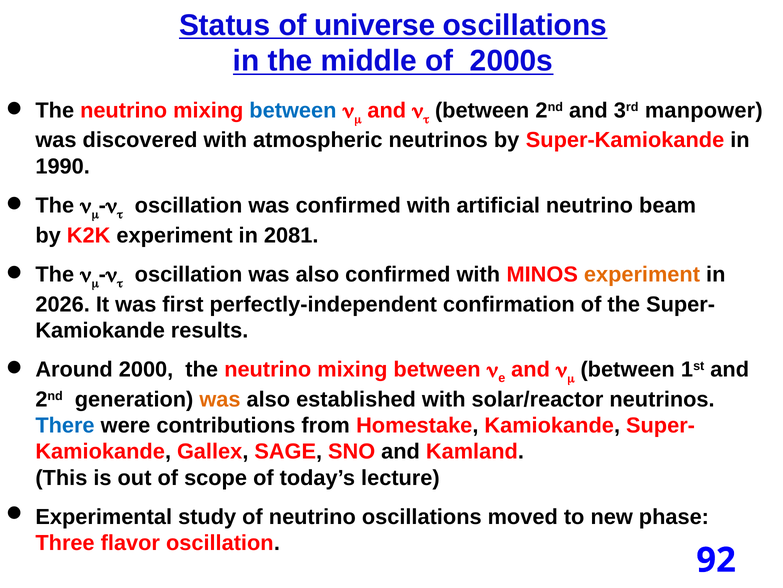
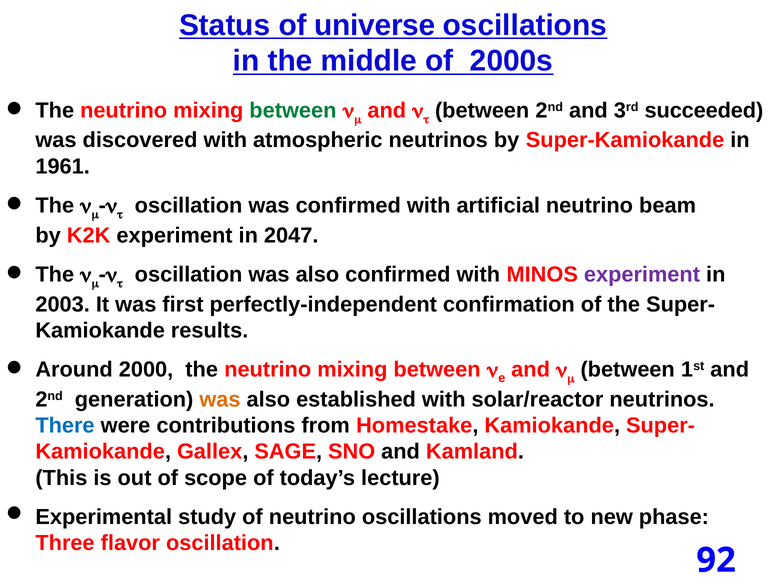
between at (293, 110) colour: blue -> green
manpower: manpower -> succeeded
1990: 1990 -> 1961
2081: 2081 -> 2047
experiment at (642, 274) colour: orange -> purple
2026: 2026 -> 2003
